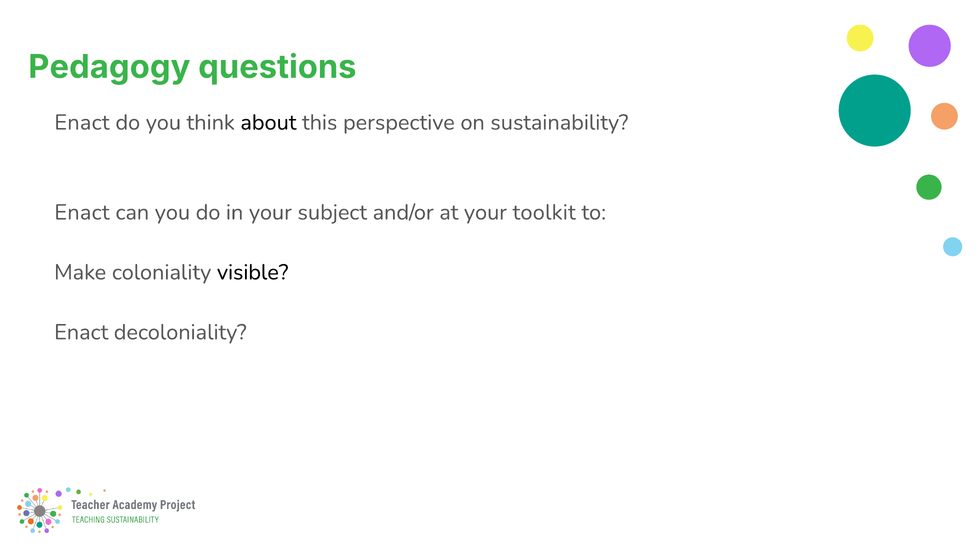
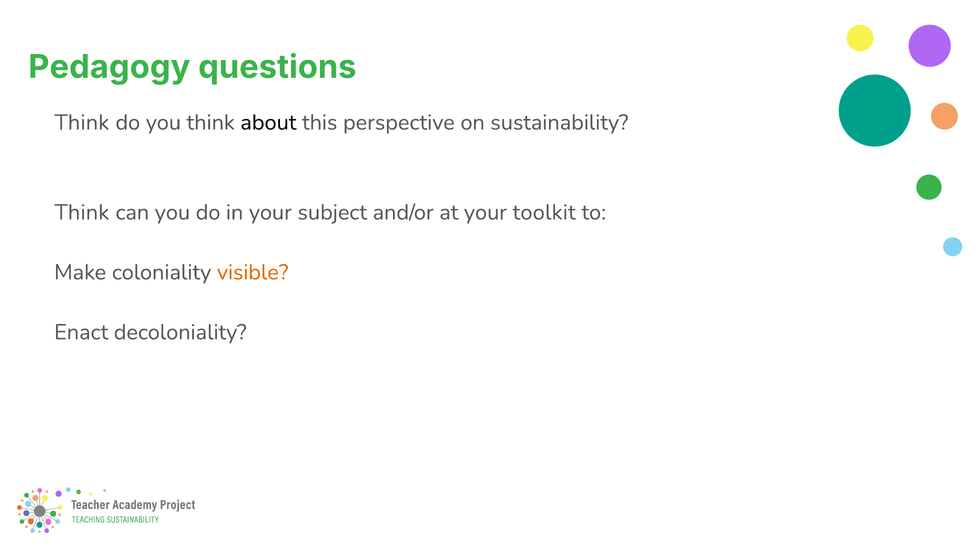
Enact at (82, 122): Enact -> Think
Enact at (82, 212): Enact -> Think
visible colour: black -> orange
